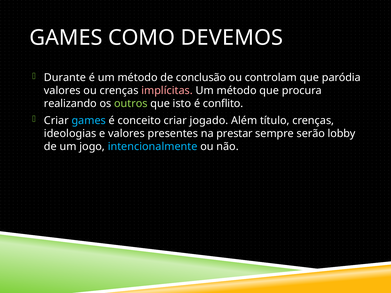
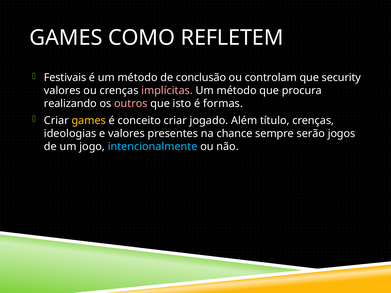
DEVEMOS: DEVEMOS -> REFLETEM
Durante: Durante -> Festivais
paródia: paródia -> security
outros colour: light green -> pink
conflito: conflito -> formas
games at (89, 121) colour: light blue -> yellow
prestar: prestar -> chance
lobby: lobby -> jogos
